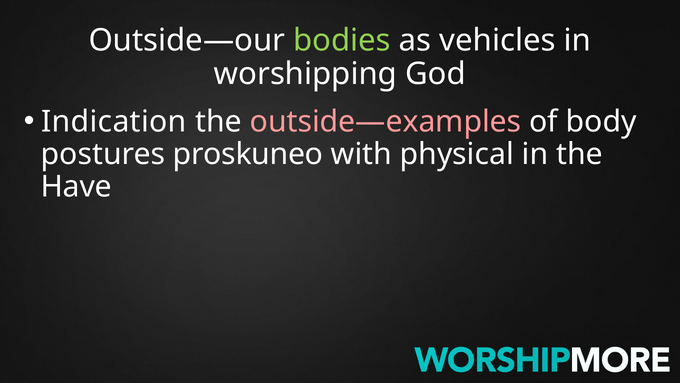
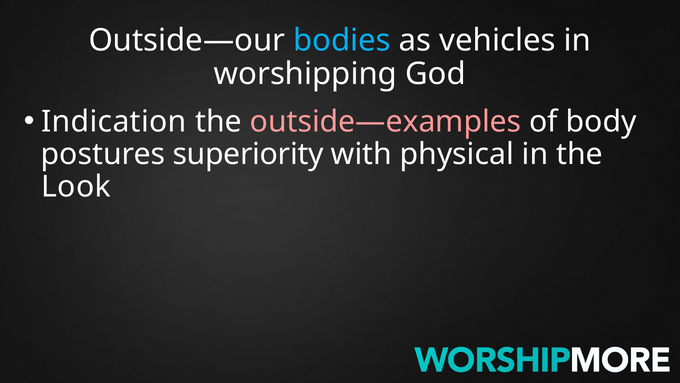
bodies colour: light green -> light blue
proskuneo: proskuneo -> superiority
Have: Have -> Look
